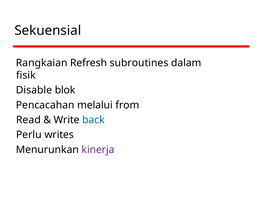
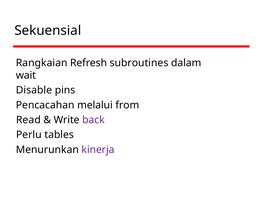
fisik: fisik -> wait
blok: blok -> pins
back colour: blue -> purple
writes: writes -> tables
